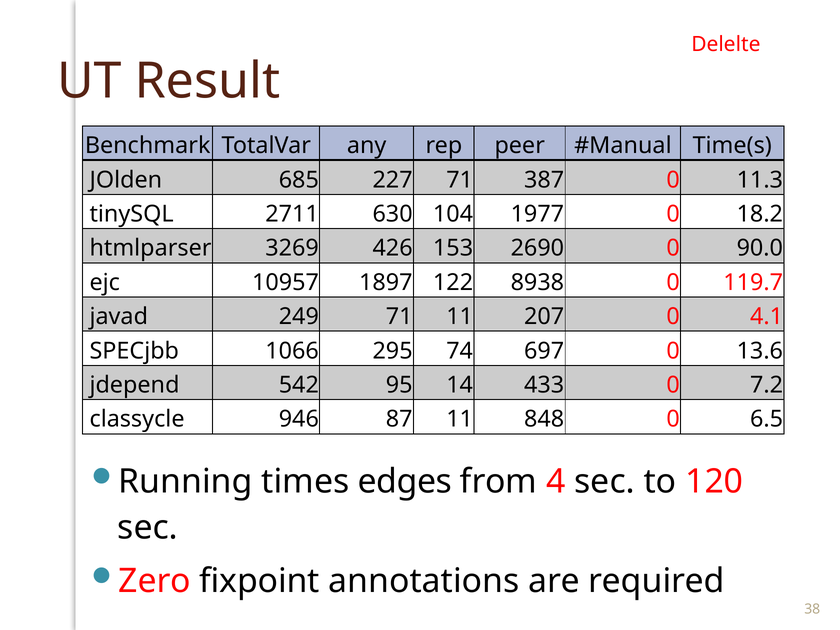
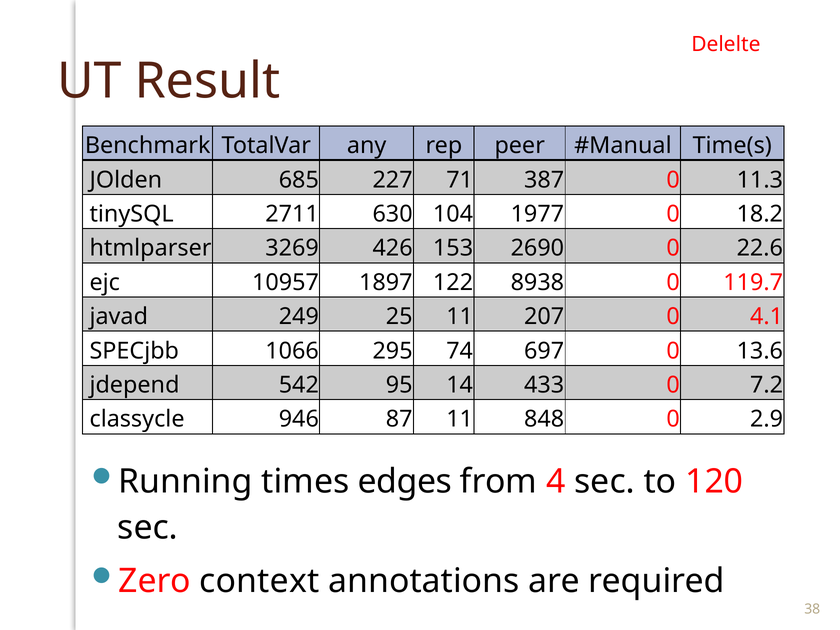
90.0: 90.0 -> 22.6
249 71: 71 -> 25
6.5: 6.5 -> 2.9
fixpoint: fixpoint -> context
